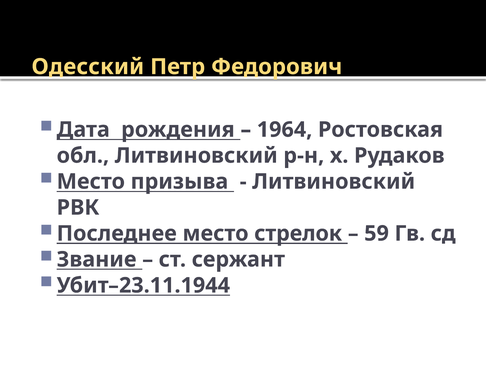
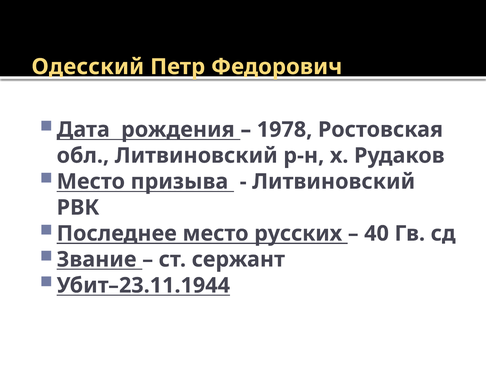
1964: 1964 -> 1978
стрелок: стрелок -> русских
59: 59 -> 40
